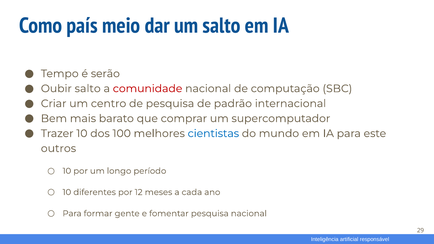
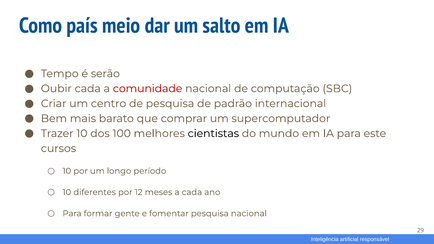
Oubir salto: salto -> cada
cientistas colour: blue -> black
outros: outros -> cursos
